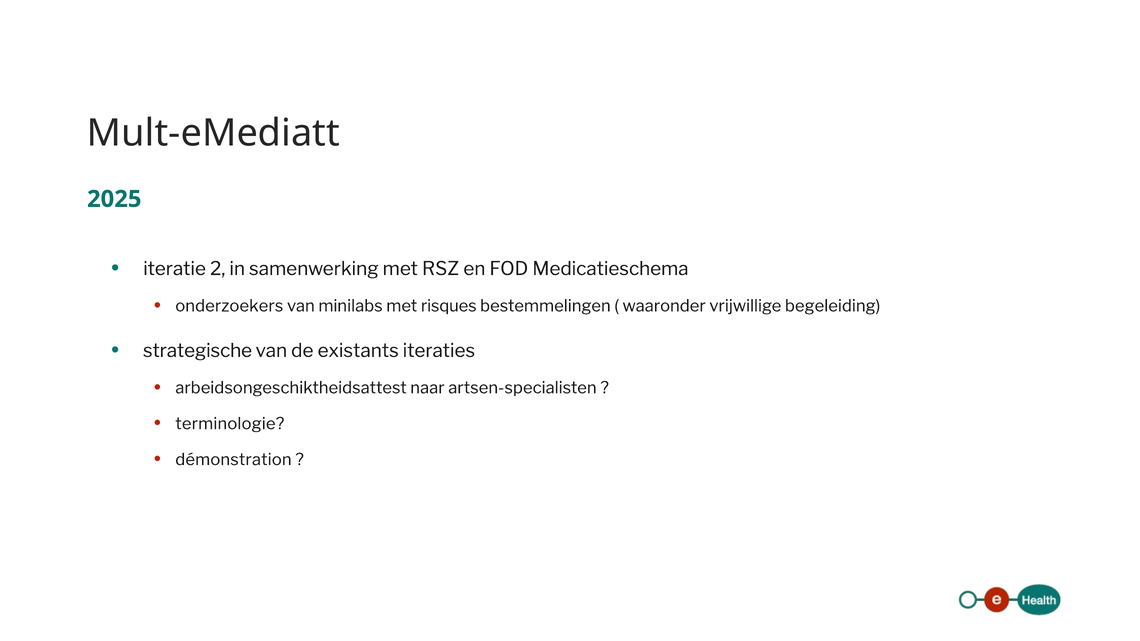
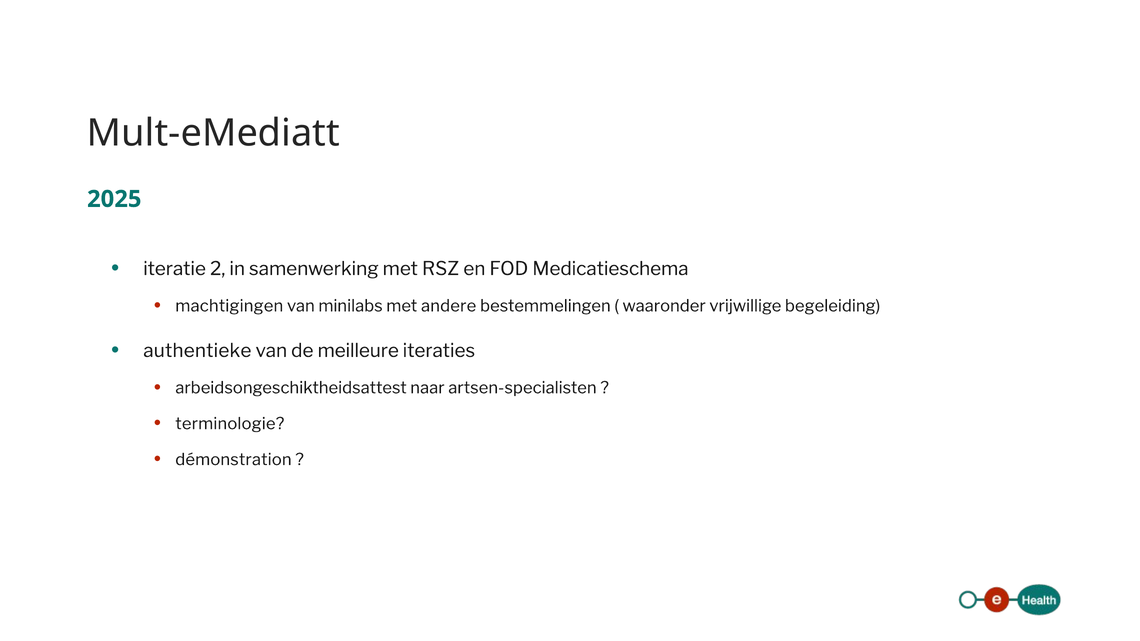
onderzoekers: onderzoekers -> machtigingen
risques: risques -> andere
strategische: strategische -> authentieke
existants: existants -> meilleure
